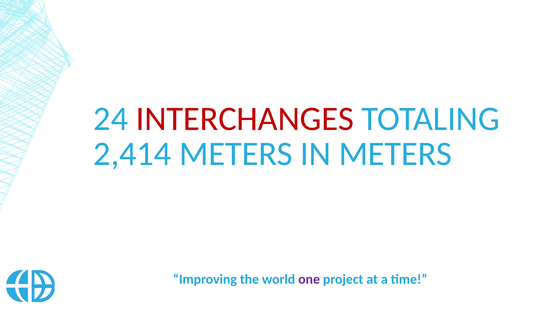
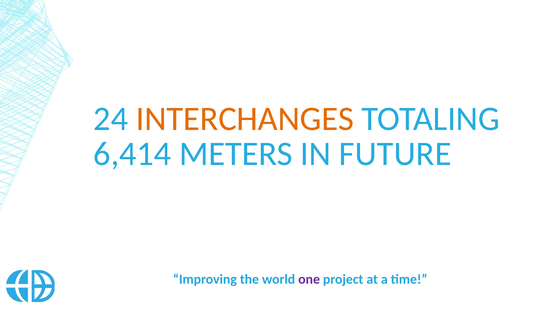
INTERCHANGES colour: red -> orange
2,414: 2,414 -> 6,414
IN METERS: METERS -> FUTURE
